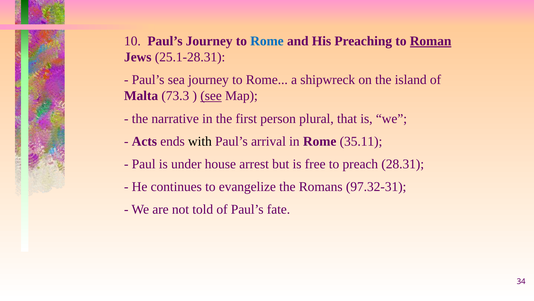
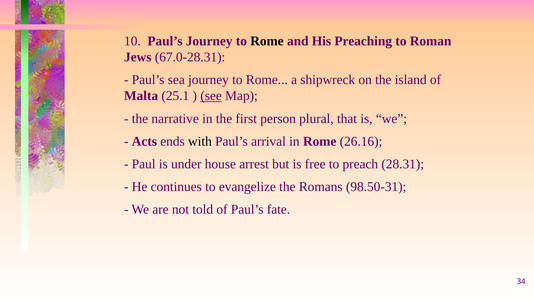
Rome at (267, 41) colour: blue -> black
Roman underline: present -> none
25.1-28.31: 25.1-28.31 -> 67.0-28.31
73.3: 73.3 -> 25.1
35.11: 35.11 -> 26.16
97.32-31: 97.32-31 -> 98.50-31
